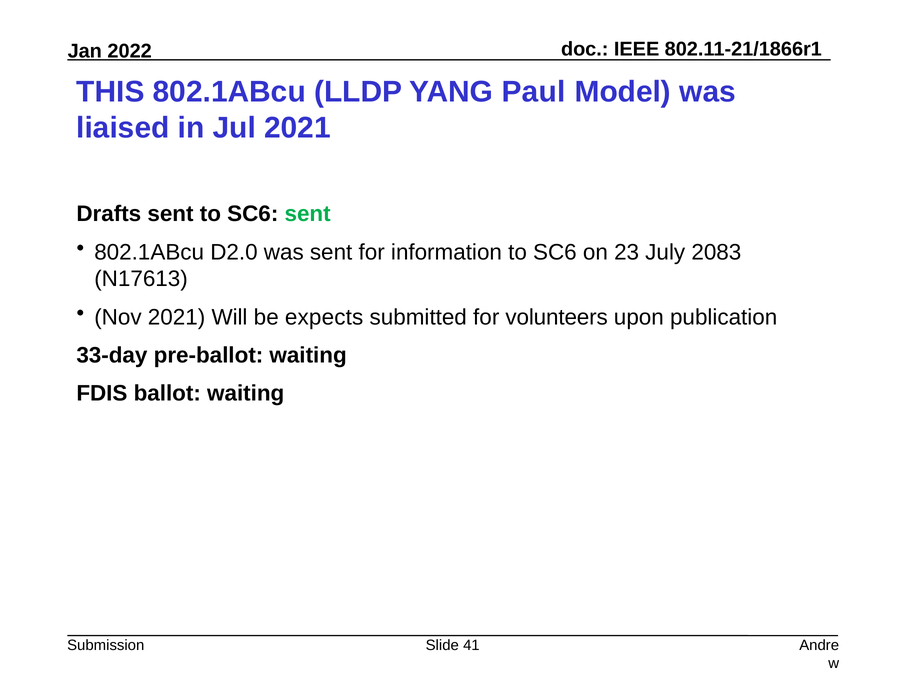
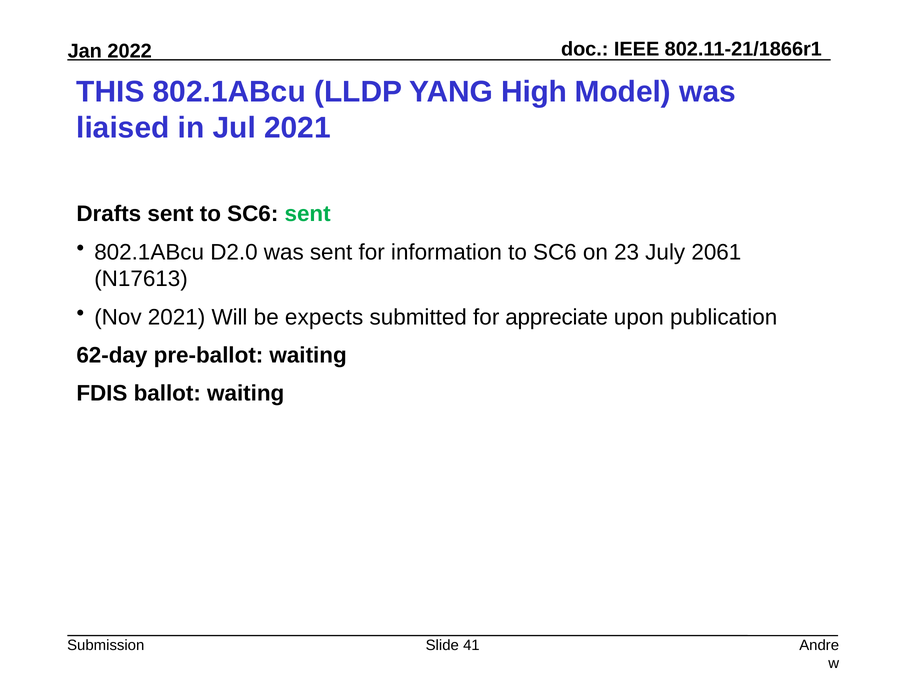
Paul: Paul -> High
2083: 2083 -> 2061
volunteers: volunteers -> appreciate
33-day: 33-day -> 62-day
